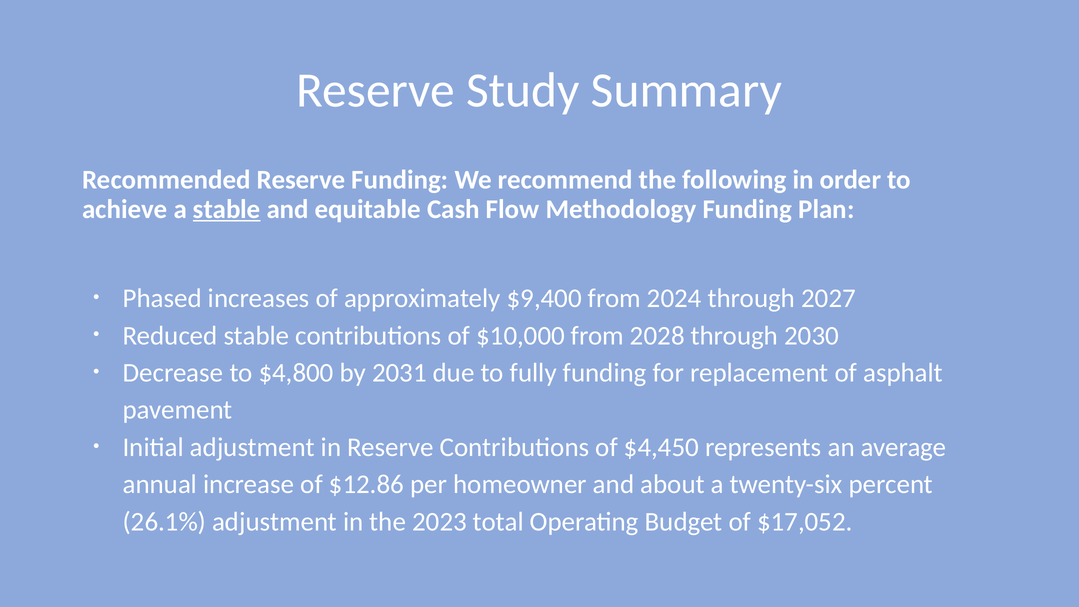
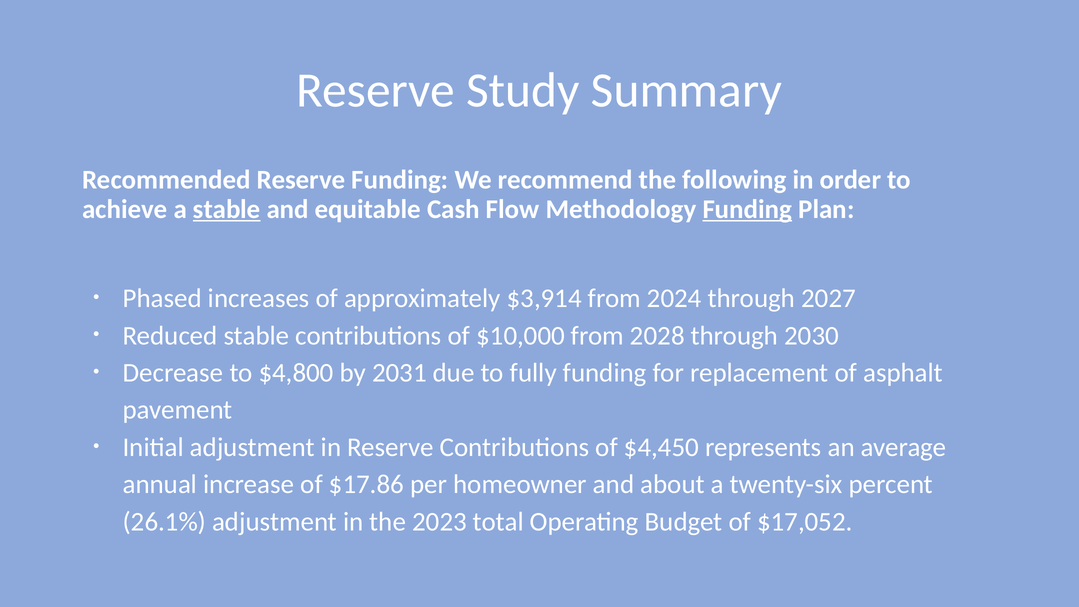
Funding at (747, 209) underline: none -> present
$9,400: $9,400 -> $3,914
$12.86: $12.86 -> $17.86
